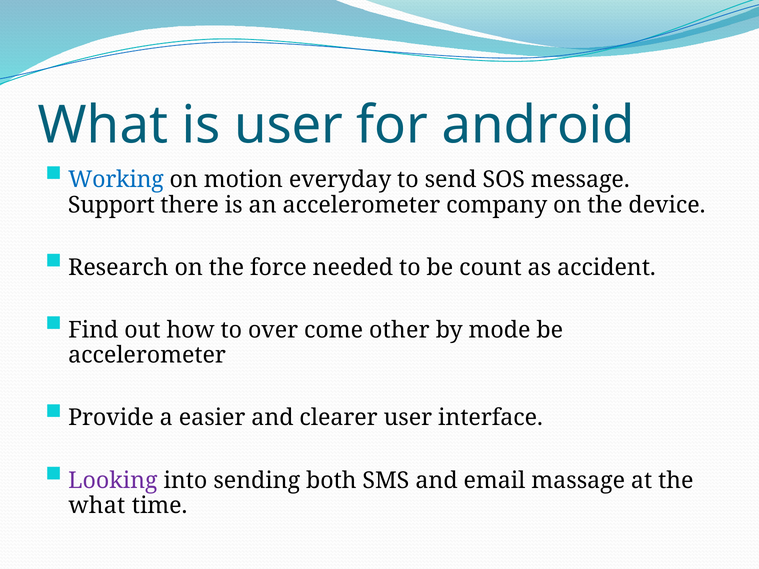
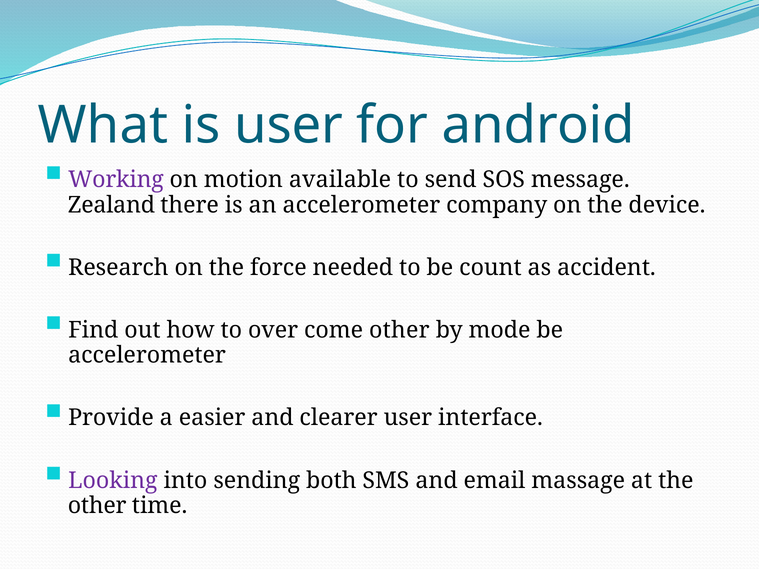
Working colour: blue -> purple
everyday: everyday -> available
Support: Support -> Zealand
what at (97, 506): what -> other
